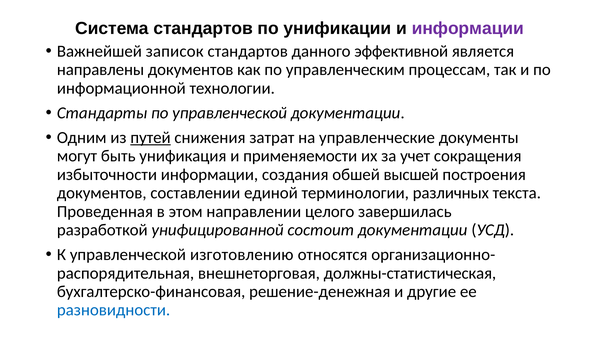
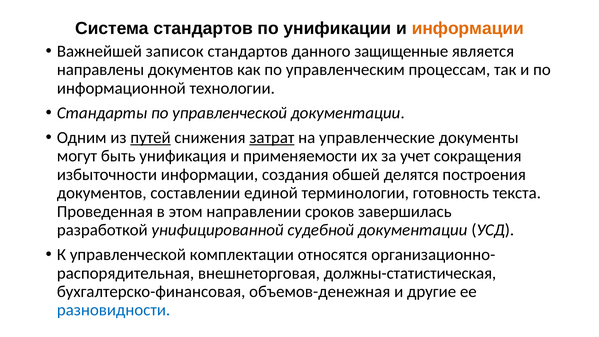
информации at (468, 28) colour: purple -> orange
эффективной: эффективной -> защищенные
затрат underline: none -> present
высшей: высшей -> делятся
различных: различных -> готовность
целого: целого -> сроков
состоит: состоит -> судебной
изготовлению: изготовлению -> комплектации
решение-денежная: решение-денежная -> объемов-денежная
